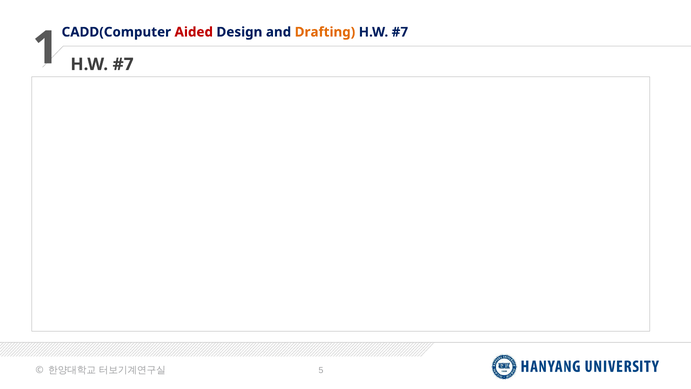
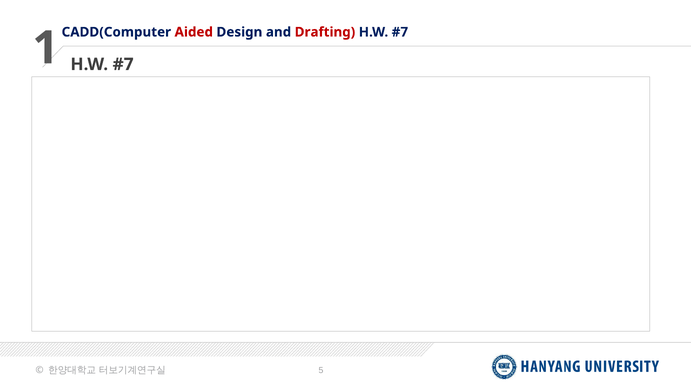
Drafting colour: orange -> red
